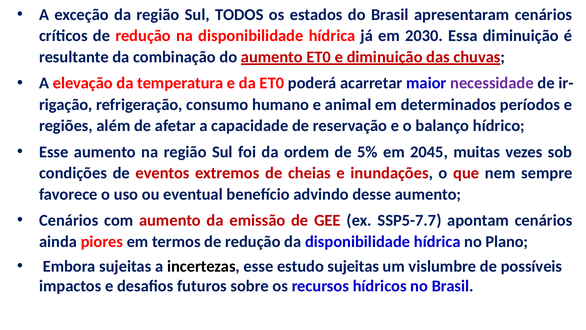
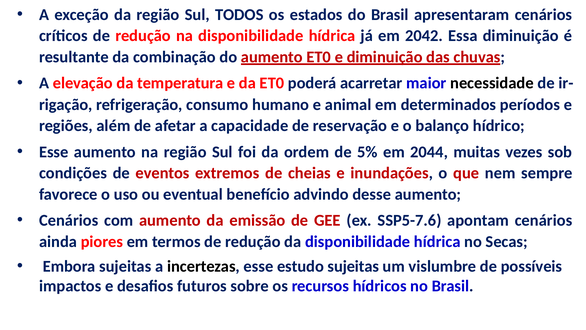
2030: 2030 -> 2042
necessidade colour: purple -> black
2045: 2045 -> 2044
SSP5-7.7: SSP5-7.7 -> SSP5-7.6
Plano: Plano -> Secas
